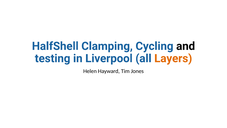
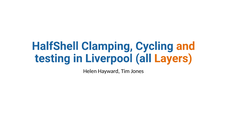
and colour: black -> orange
